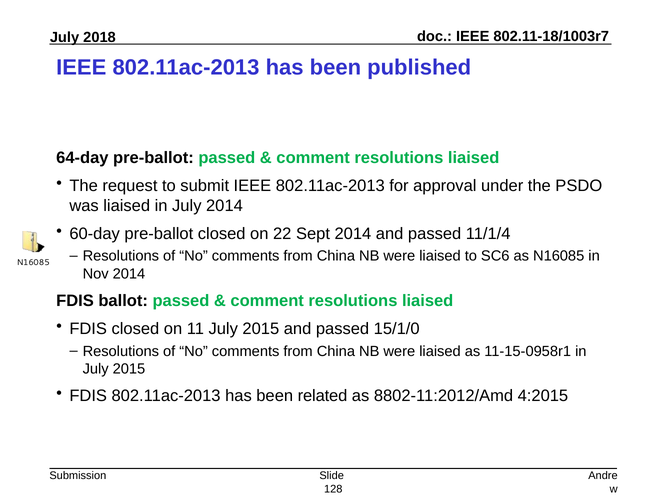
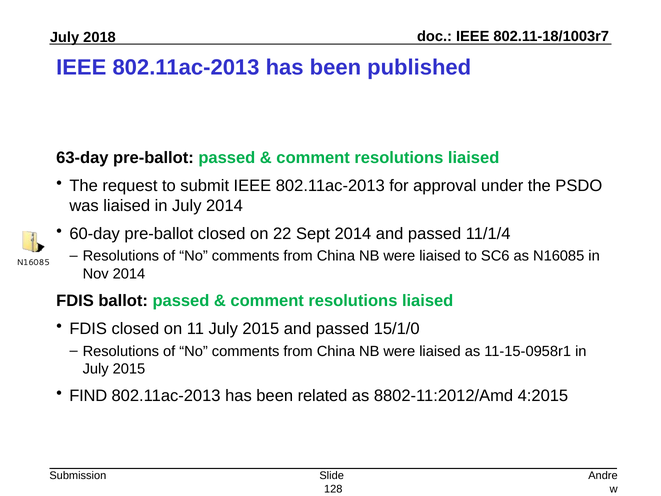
64-day: 64-day -> 63-day
FDIS at (88, 396): FDIS -> FIND
